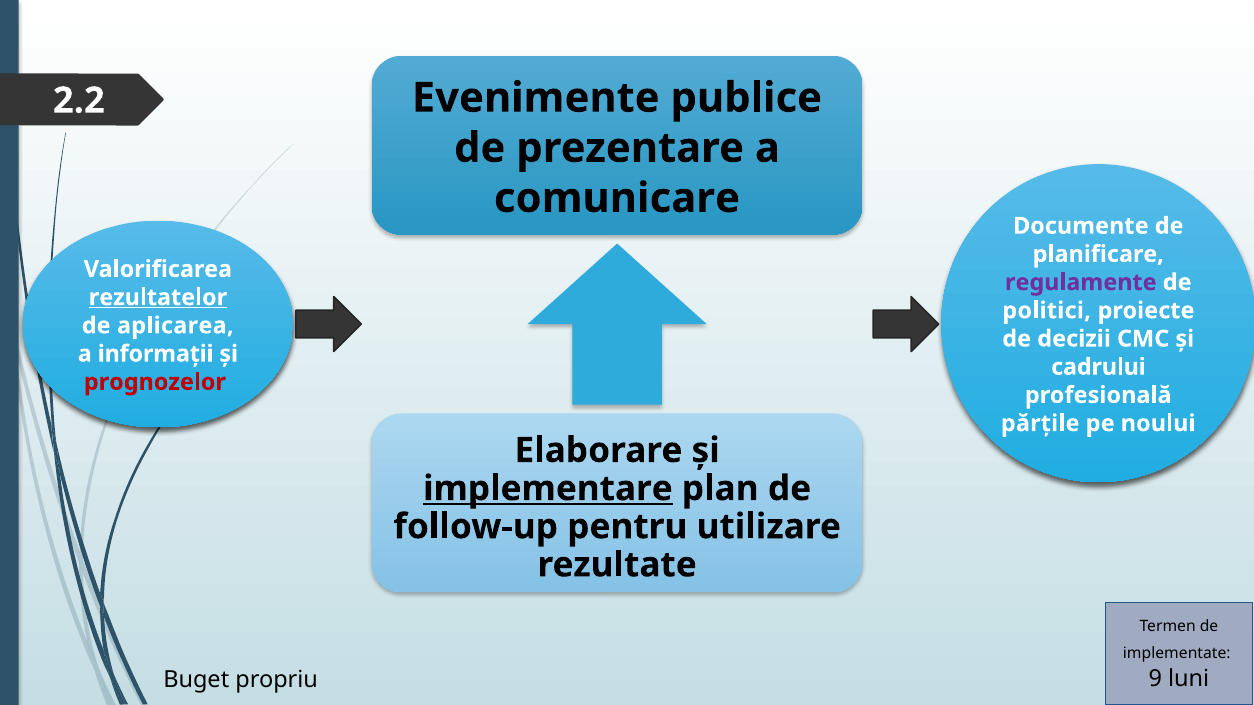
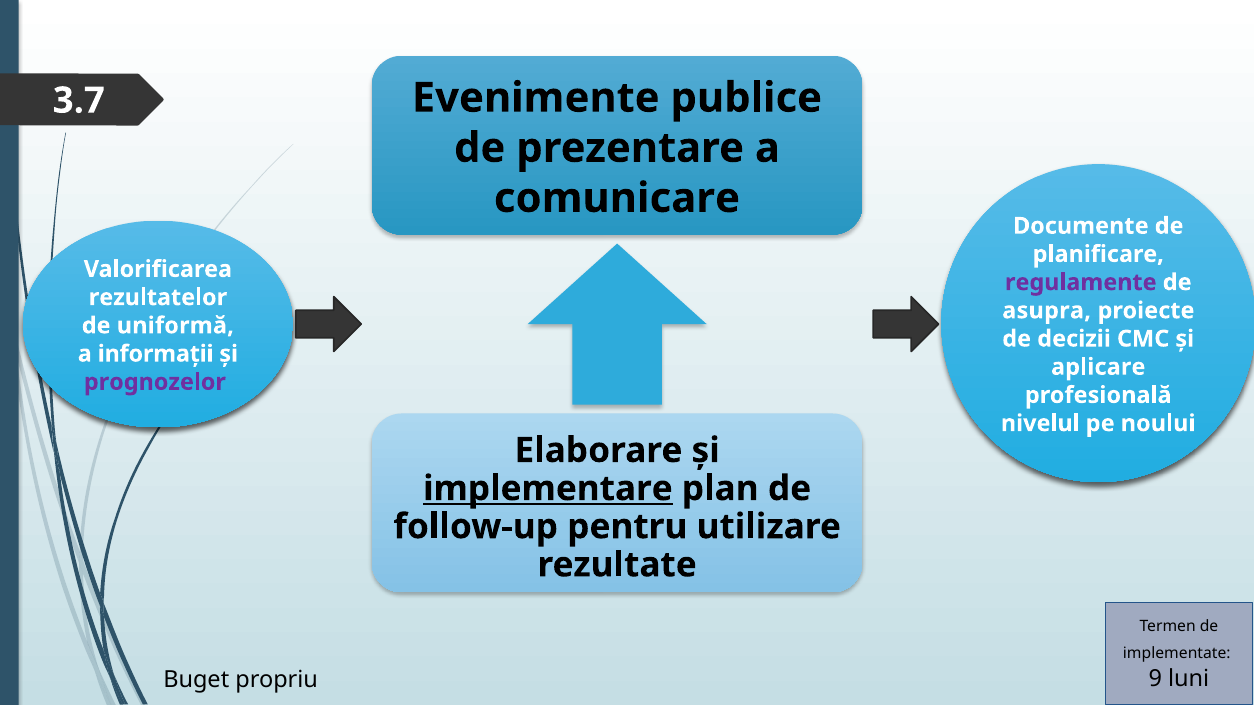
2.2: 2.2 -> 3.7
rezultatelor underline: present -> none
politici: politici -> asupra
aplicarea: aplicarea -> uniformă
cadrului: cadrului -> aplicare
prognozelor colour: red -> purple
părțile: părțile -> nivelul
